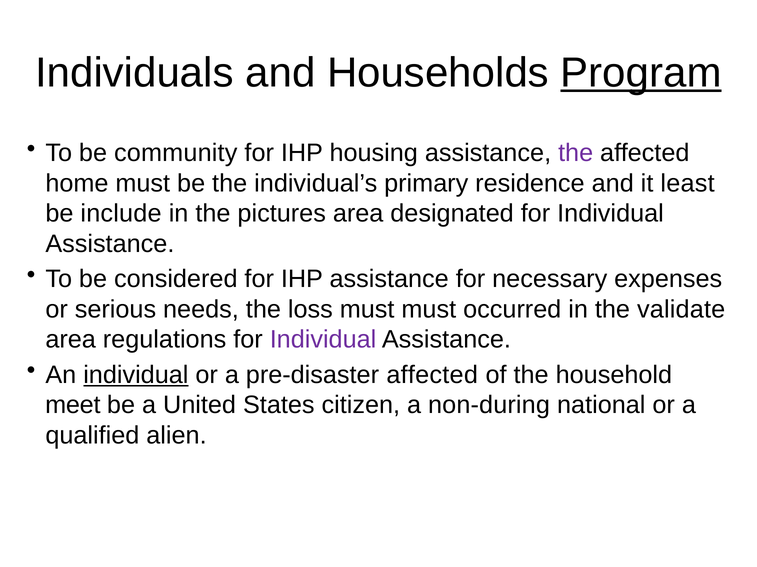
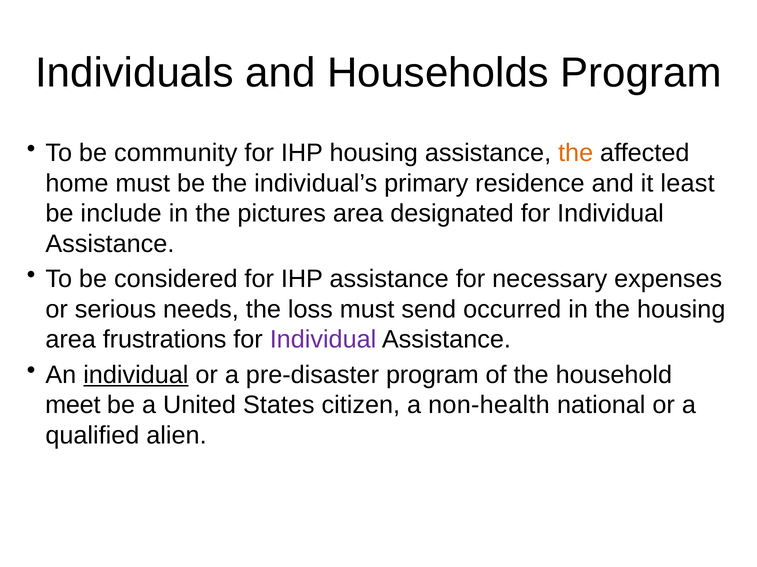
Program at (641, 73) underline: present -> none
the at (576, 153) colour: purple -> orange
must must: must -> send
the validate: validate -> housing
regulations: regulations -> frustrations
pre-disaster affected: affected -> program
non-during: non-during -> non-health
